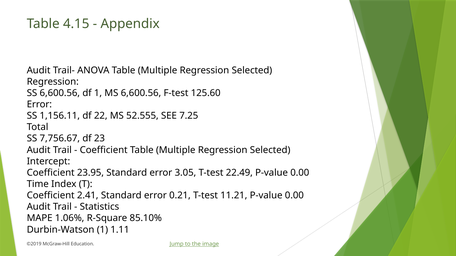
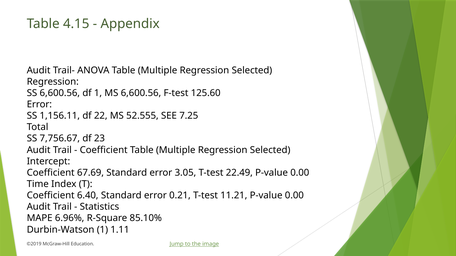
23.95: 23.95 -> 67.69
2.41: 2.41 -> 6.40
1.06%: 1.06% -> 6.96%
